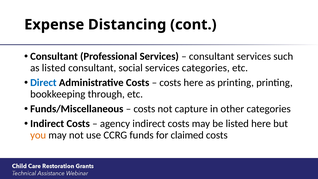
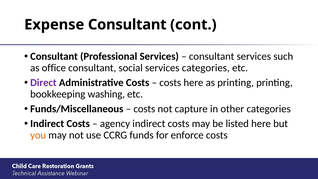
Expense Distancing: Distancing -> Consultant
as listed: listed -> office
Direct colour: blue -> purple
through: through -> washing
claimed: claimed -> enforce
